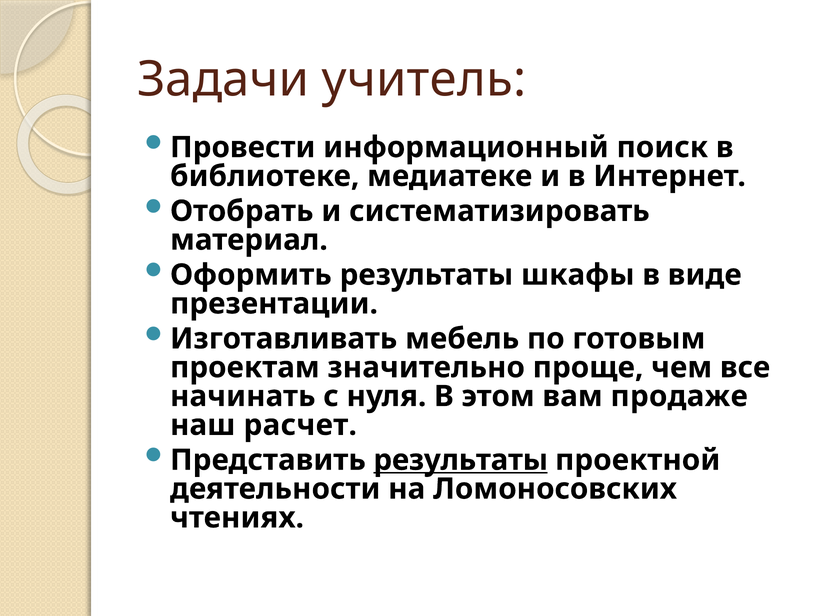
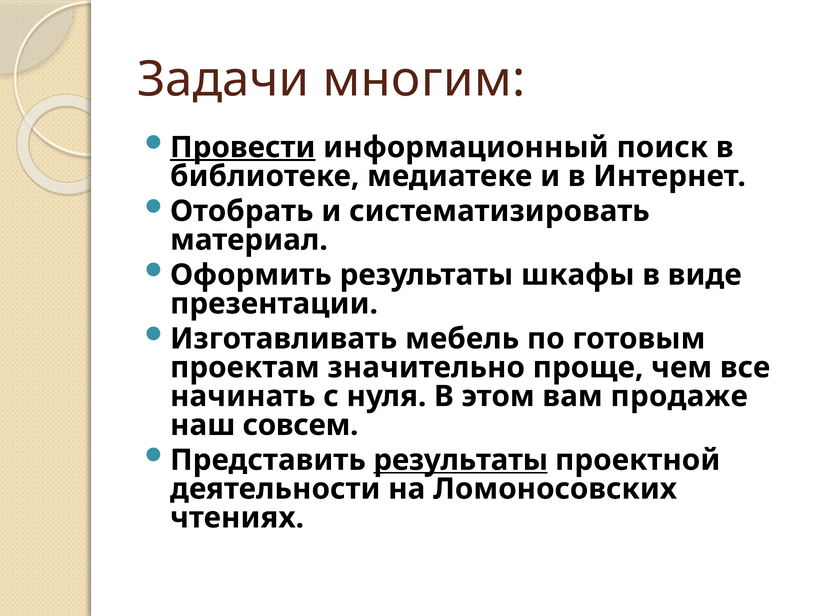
учитель: учитель -> многим
Провести underline: none -> present
расчет: расчет -> совсем
